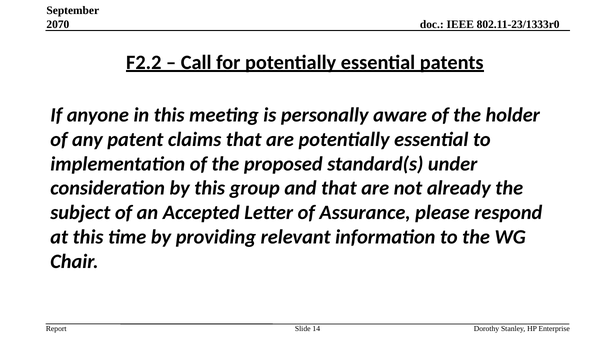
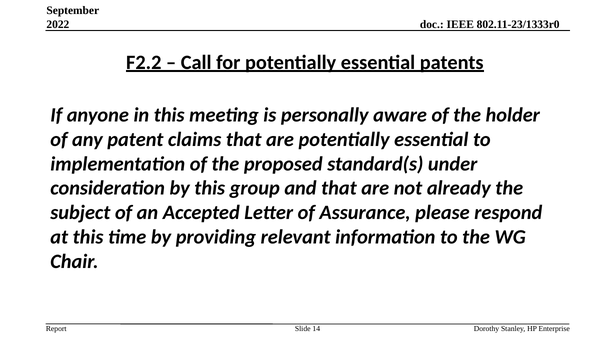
2070: 2070 -> 2022
